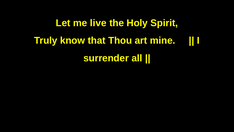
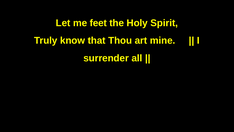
live: live -> feet
